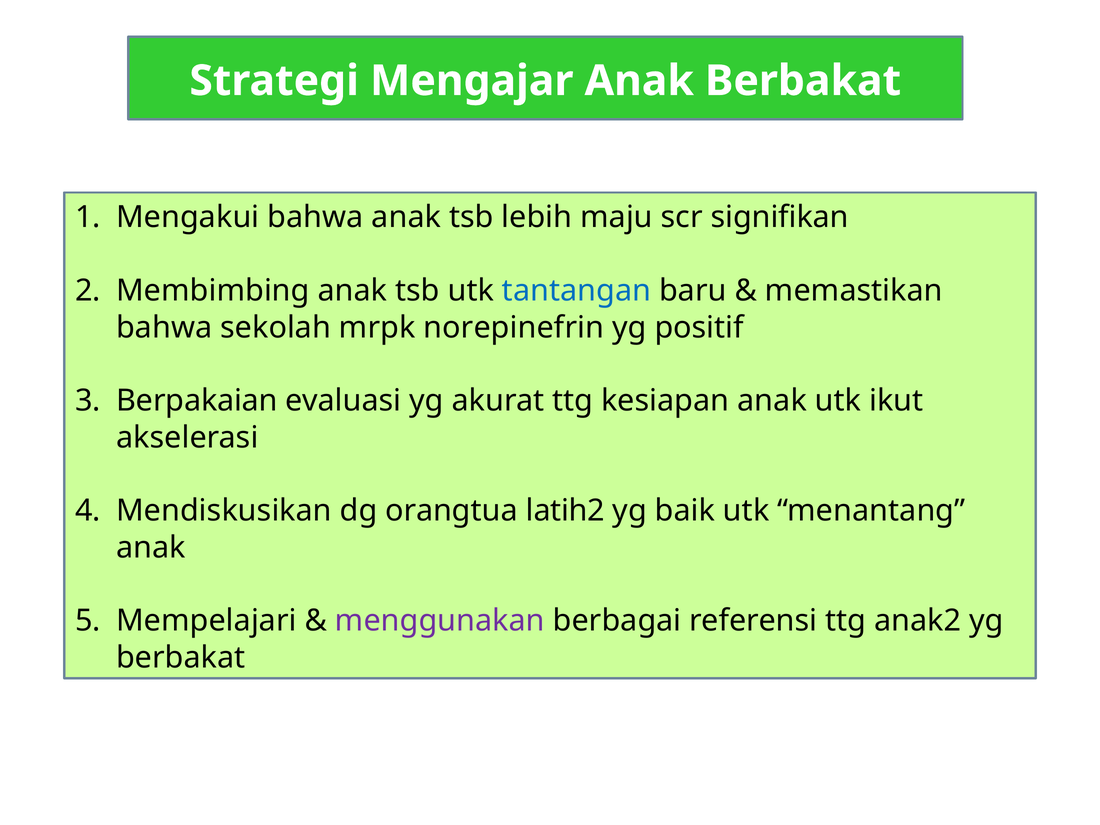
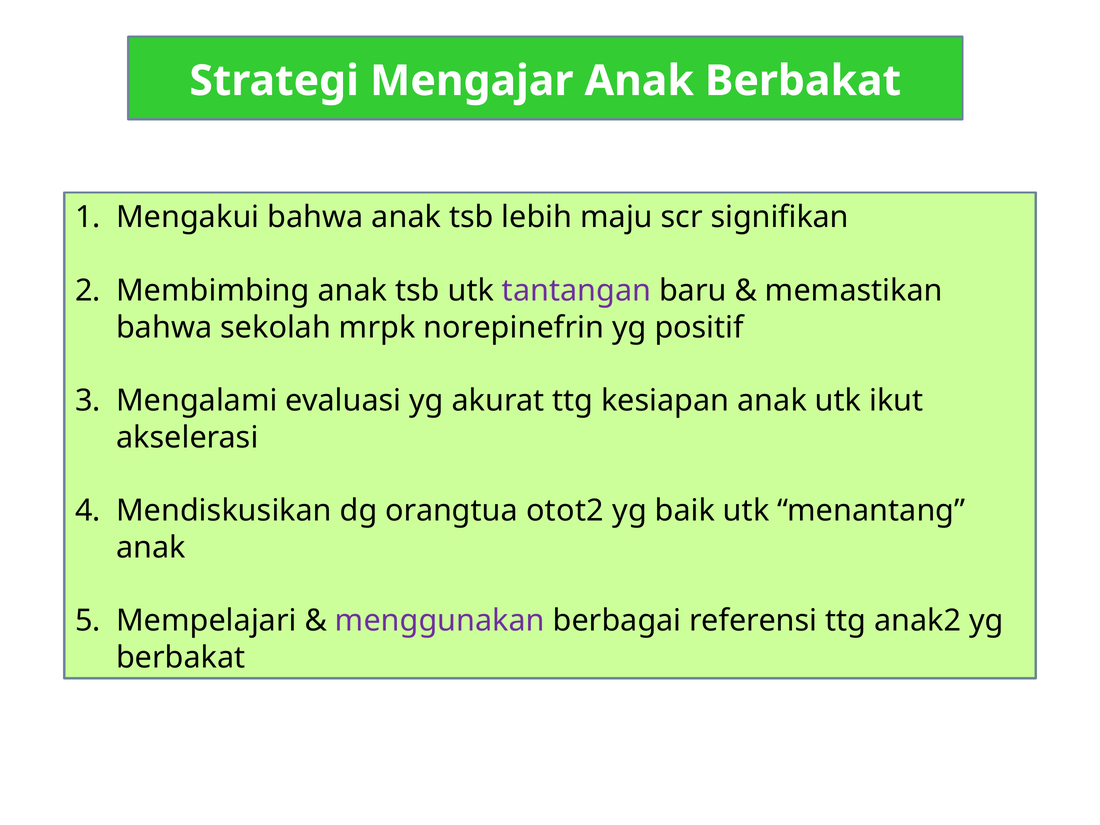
tantangan colour: blue -> purple
Berpakaian: Berpakaian -> Mengalami
latih2: latih2 -> otot2
